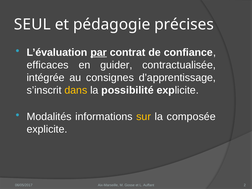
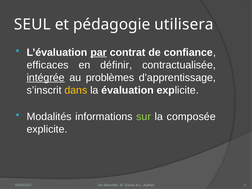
précises: précises -> utilisera
guider: guider -> définir
intégrée underline: none -> present
consignes: consignes -> problèmes
possibilité: possibilité -> évaluation
sur colour: yellow -> light green
